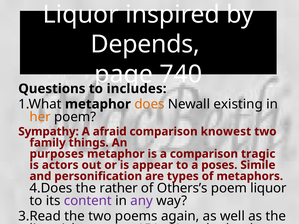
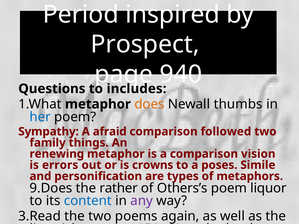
Liquor at (81, 15): Liquor -> Period
Depends: Depends -> Prospect
740: 740 -> 940
existing: existing -> thumbs
her colour: orange -> blue
knowest: knowest -> followed
purposes: purposes -> renewing
tragic: tragic -> vision
actors: actors -> errors
appear: appear -> crowns
4.Does: 4.Does -> 9.Does
content colour: purple -> blue
